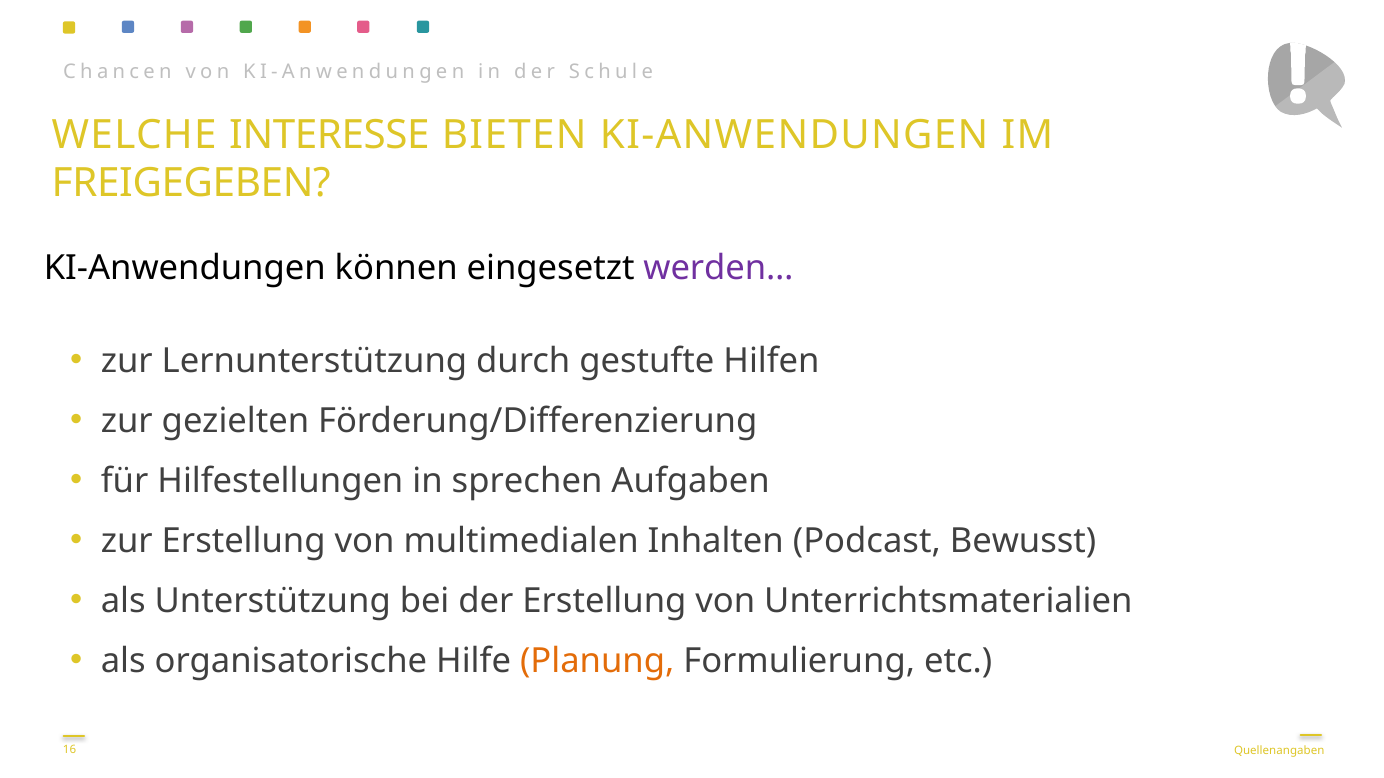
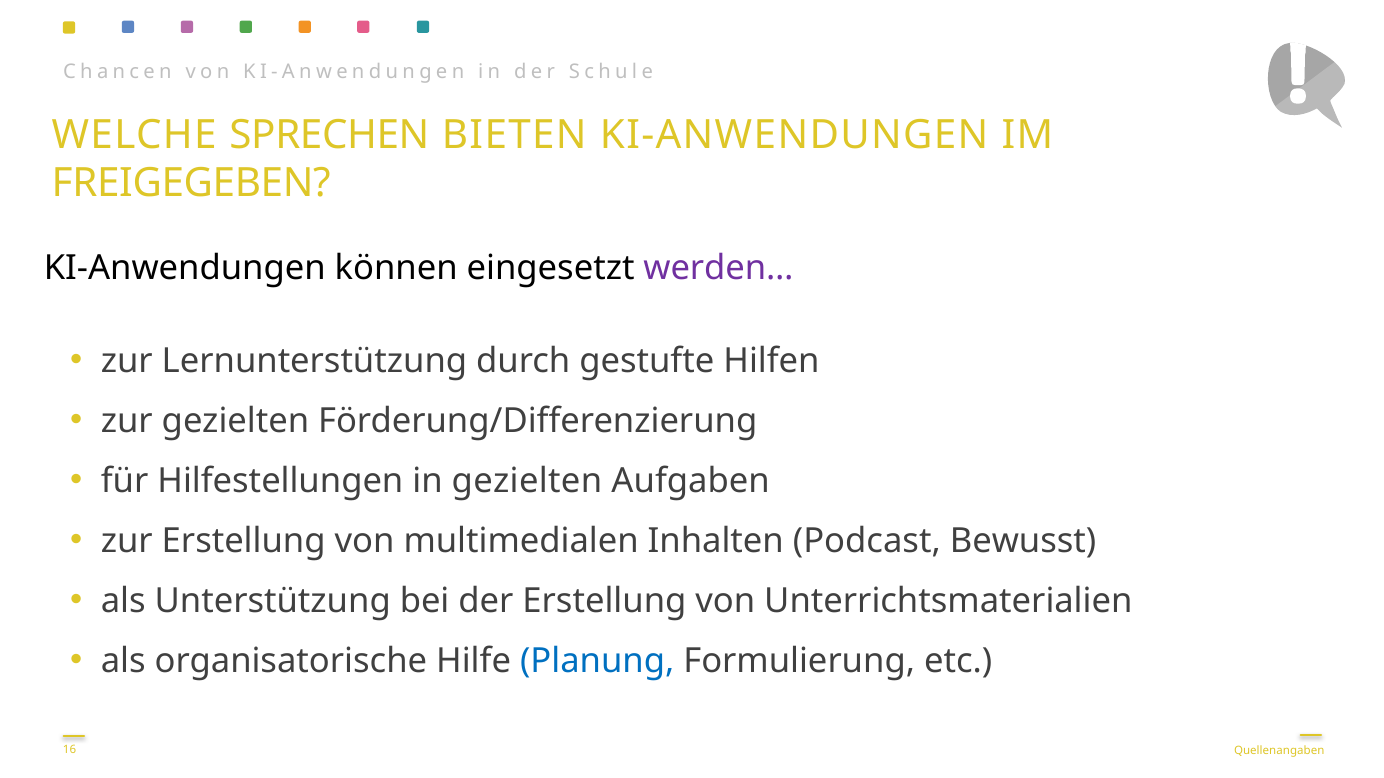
INTERESSE: INTERESSE -> SPRECHEN
in sprechen: sprechen -> gezielten
Planung colour: orange -> blue
